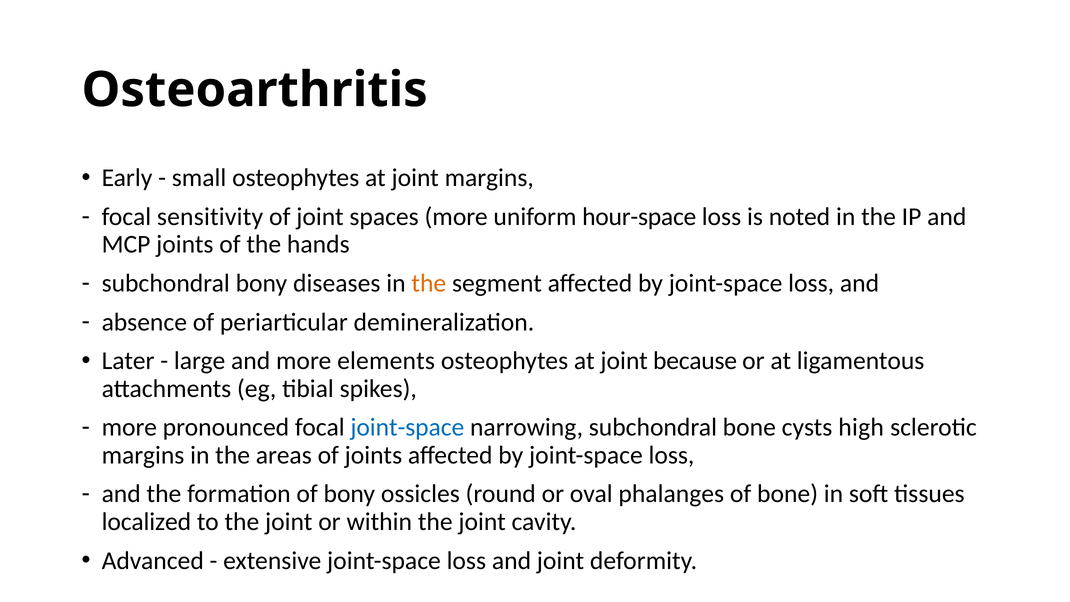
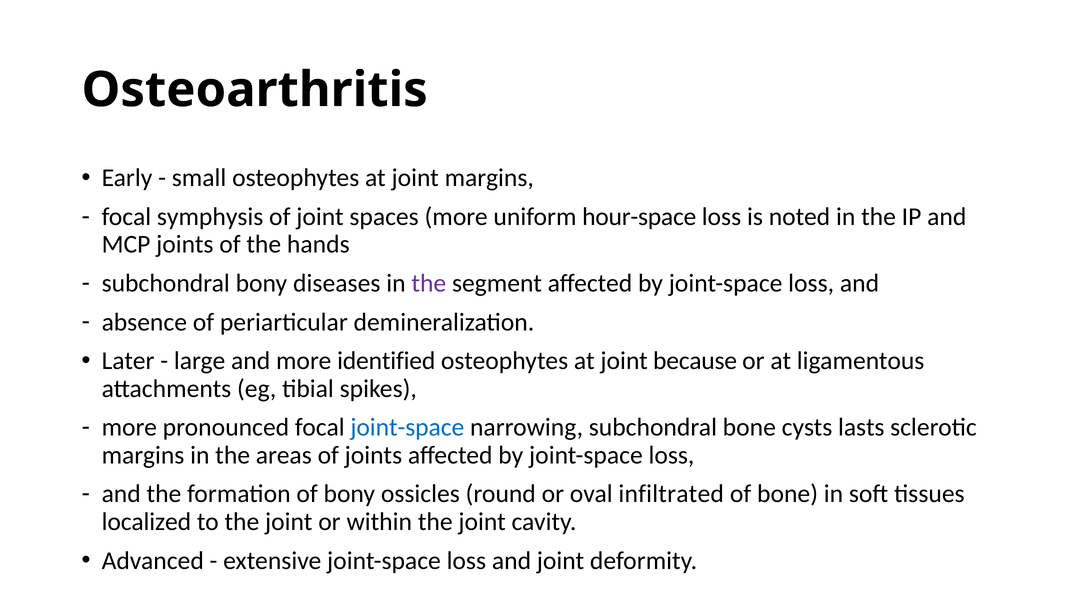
sensitivity: sensitivity -> symphysis
the at (429, 283) colour: orange -> purple
elements: elements -> identified
high: high -> lasts
phalanges: phalanges -> infiltrated
